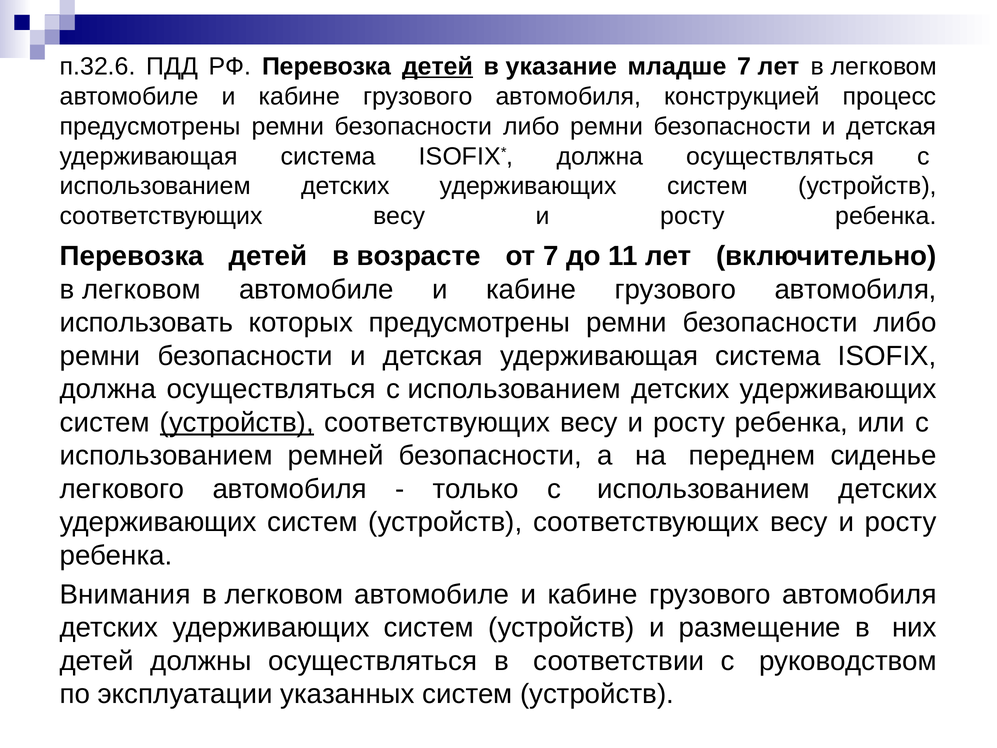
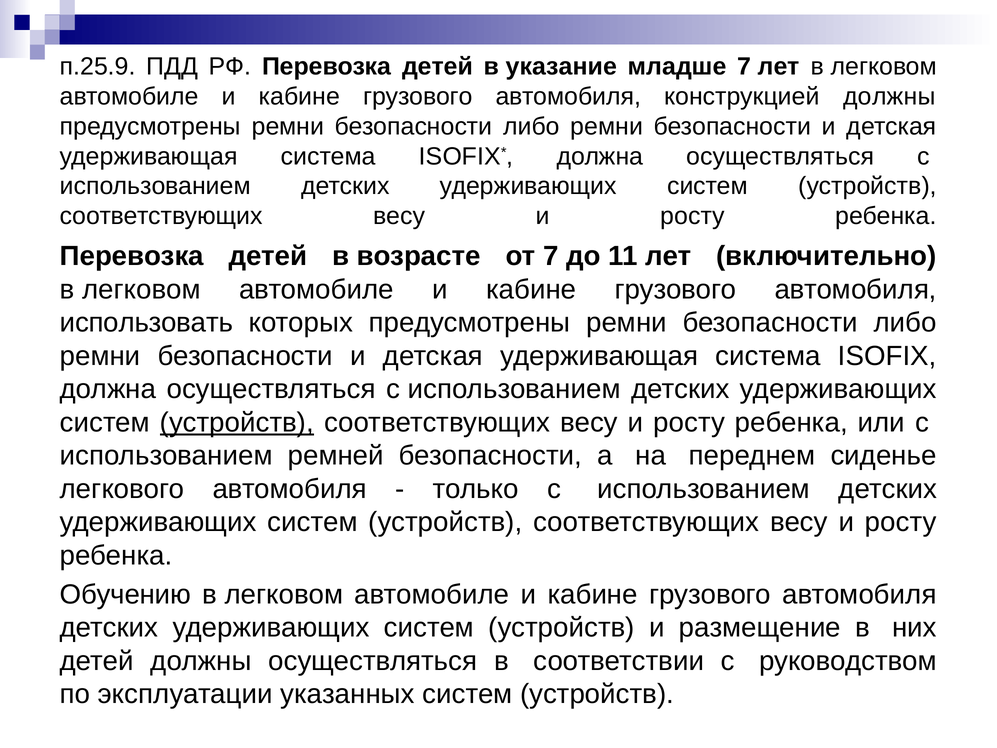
п.32.6: п.32.6 -> п.25.9
детей at (437, 67) underline: present -> none
конструкцией процесс: процесс -> должны
Внимания: Внимания -> Обучению
